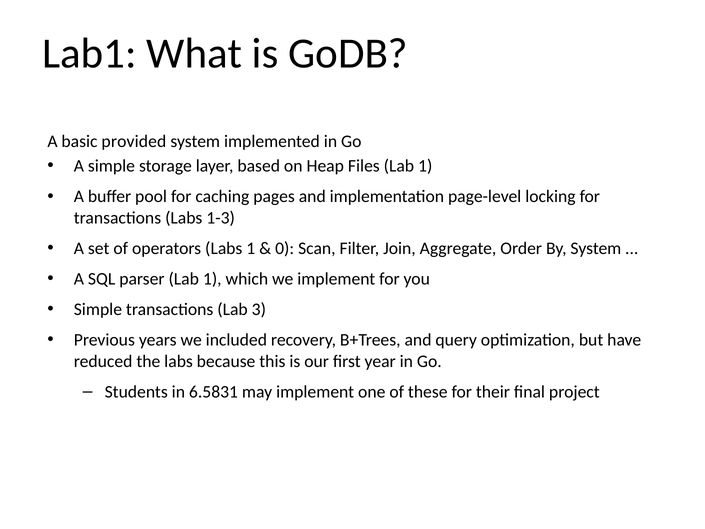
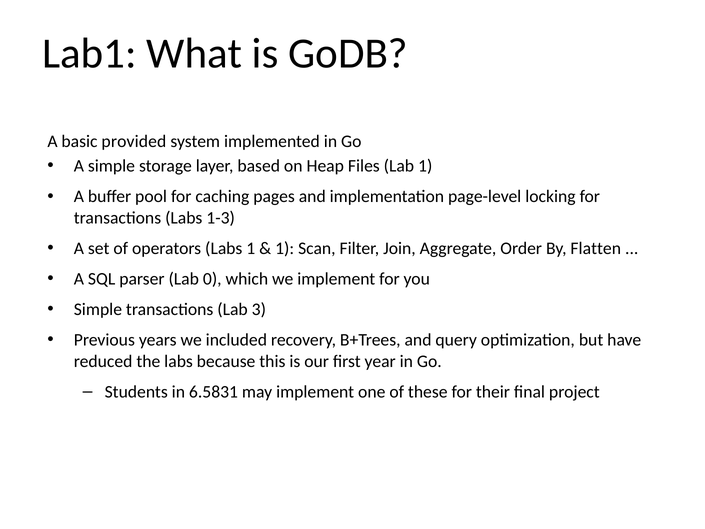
0 at (285, 248): 0 -> 1
By System: System -> Flatten
parser Lab 1: 1 -> 0
